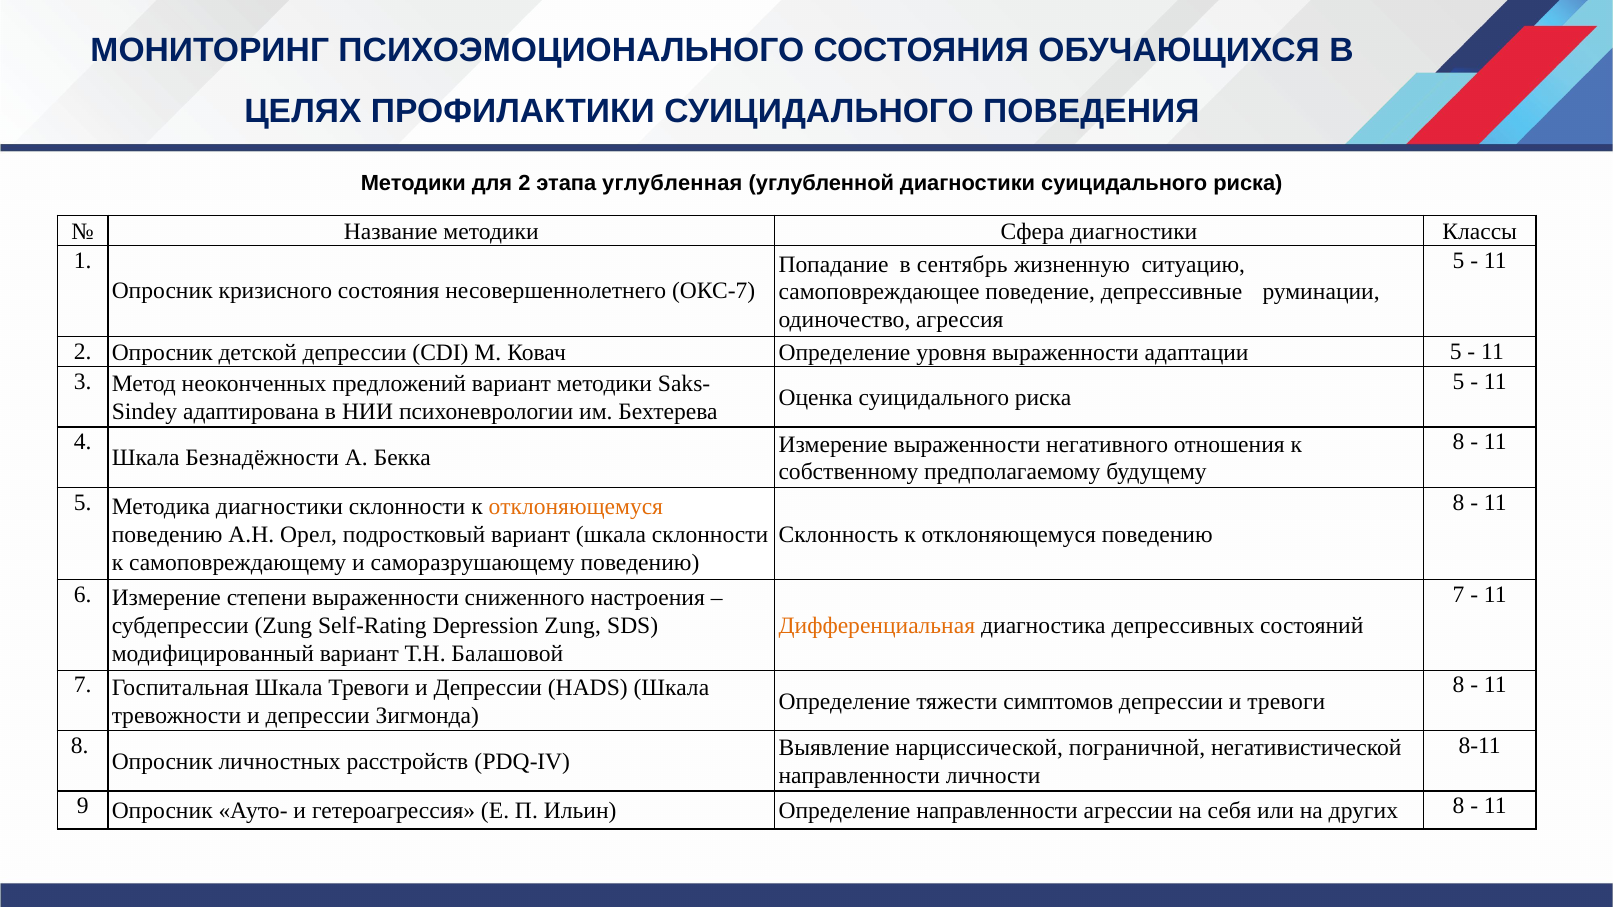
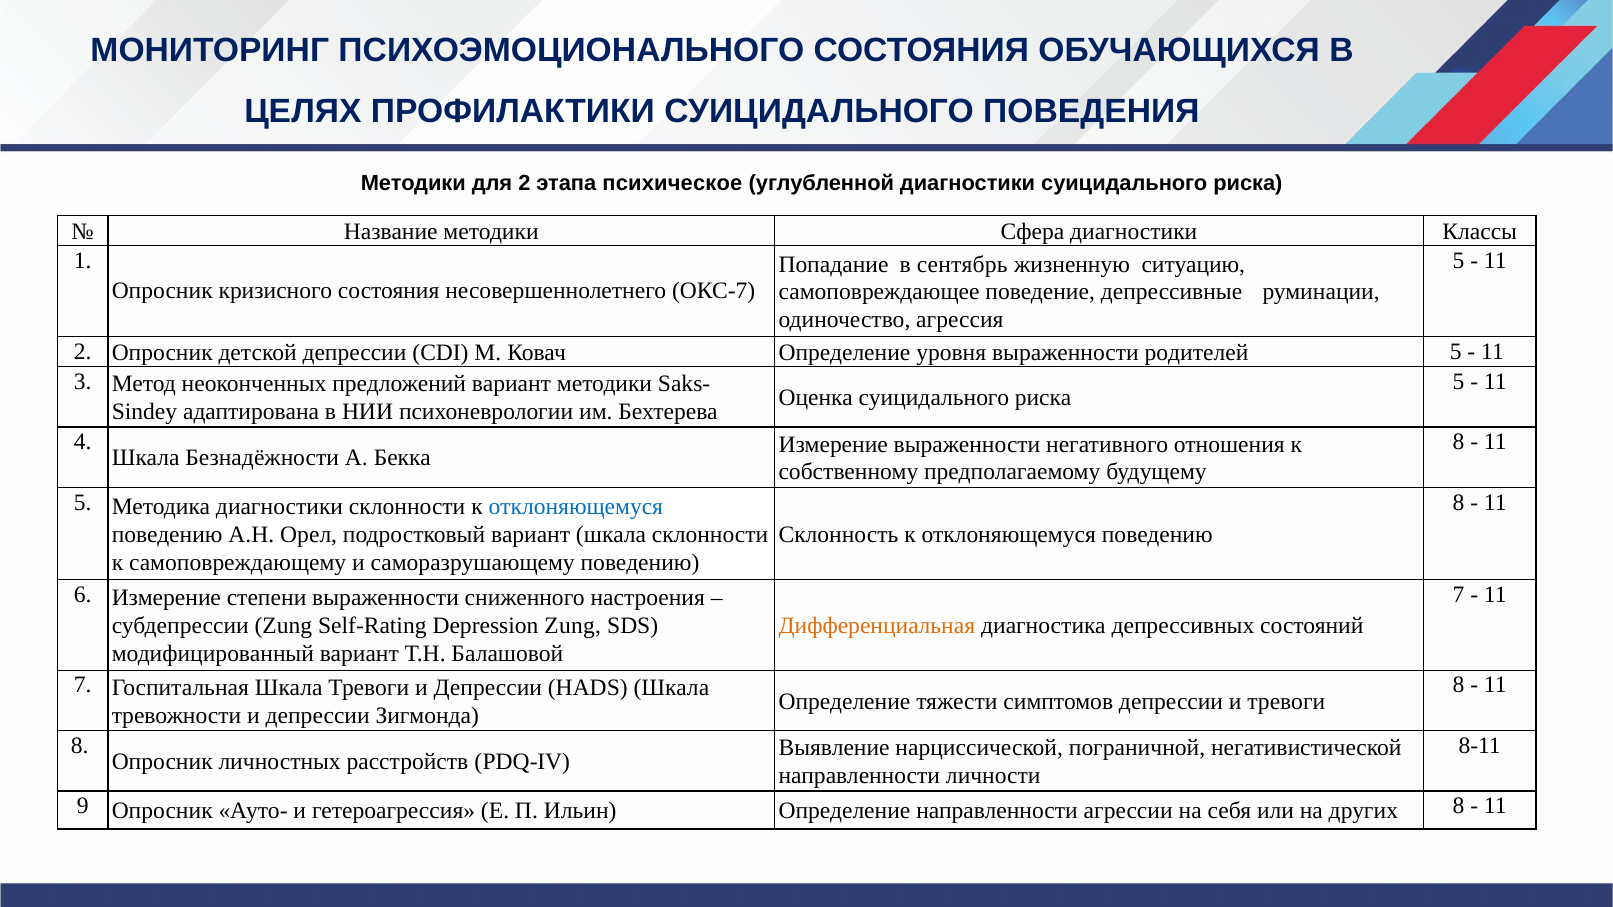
углубленная: углубленная -> психическое
адаптации: адаптации -> родителей
отклоняющемуся at (576, 507) colour: orange -> blue
